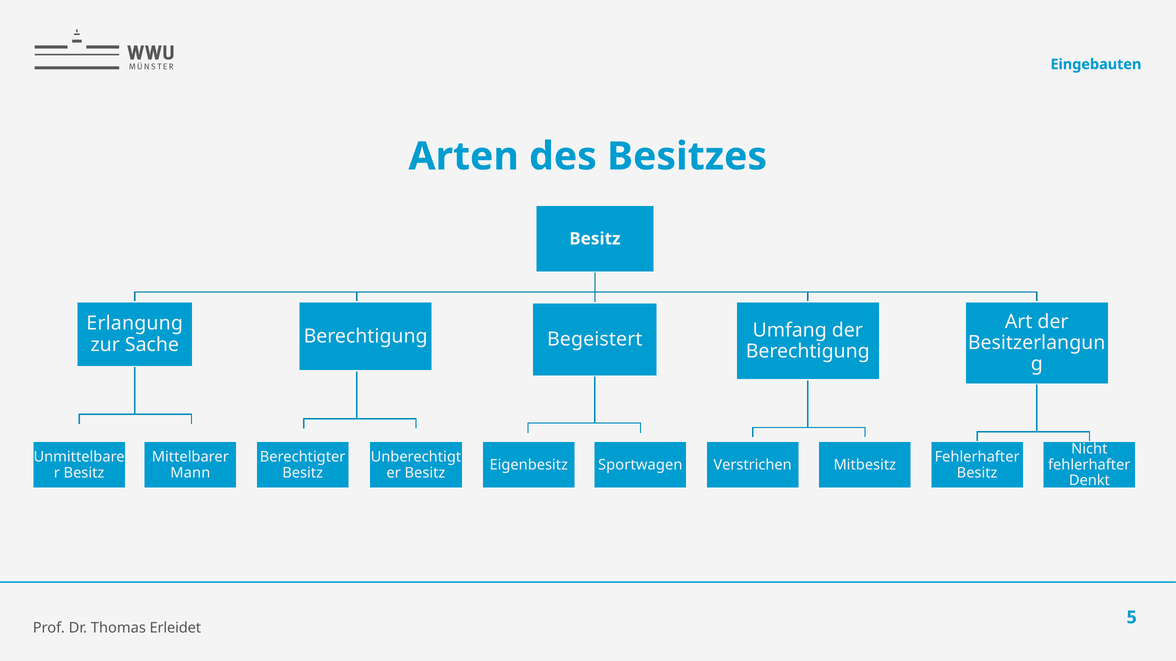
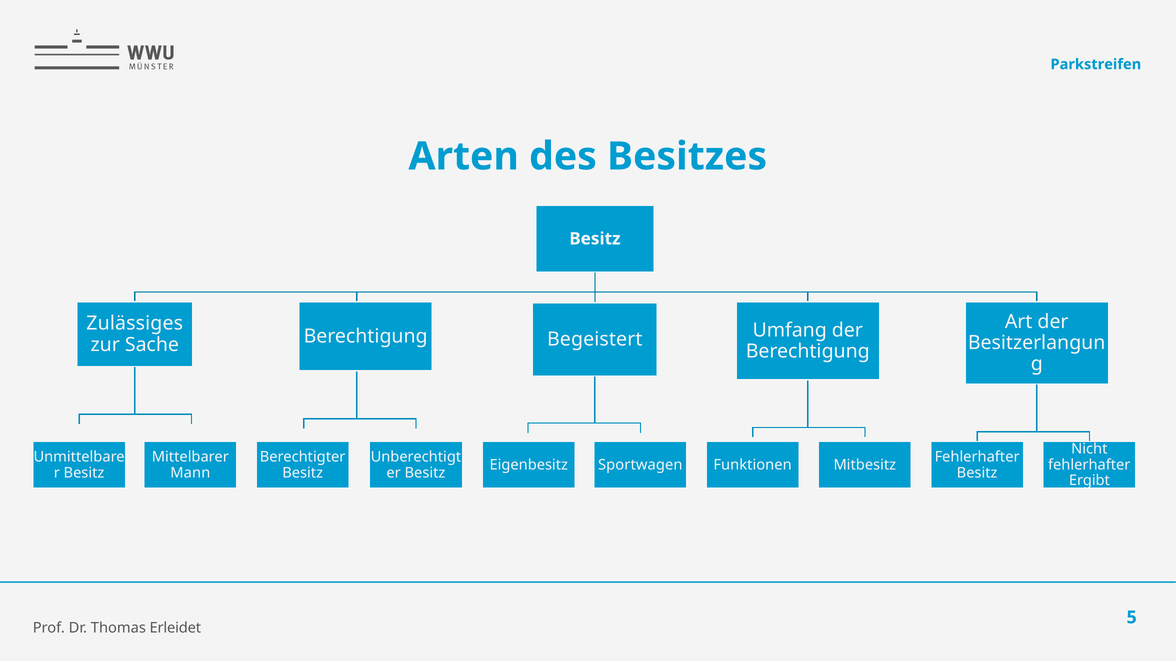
Eingebauten: Eingebauten -> Parkstreifen
Erlangung: Erlangung -> Zulässiges
Verstrichen: Verstrichen -> Funktionen
Denkt: Denkt -> Ergibt
